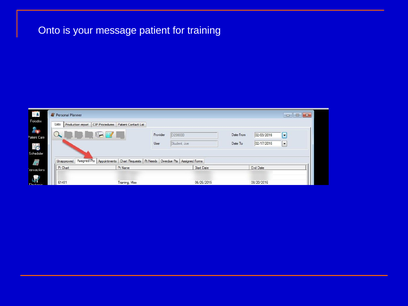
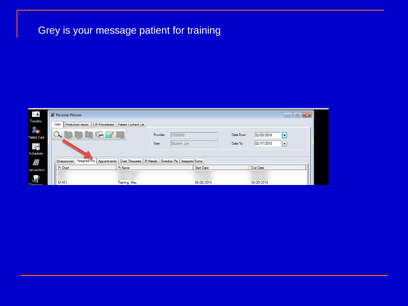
Onto: Onto -> Grey
